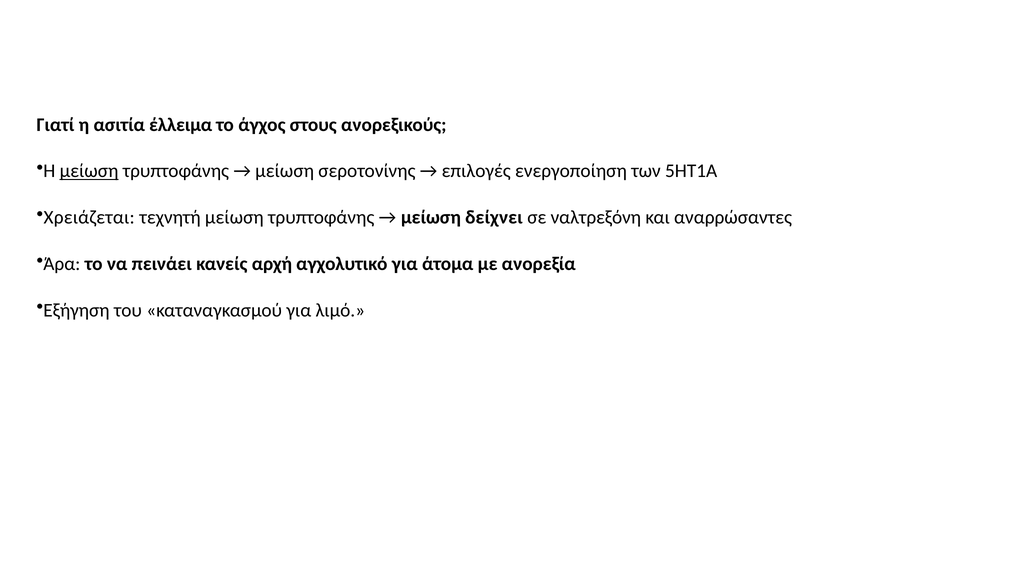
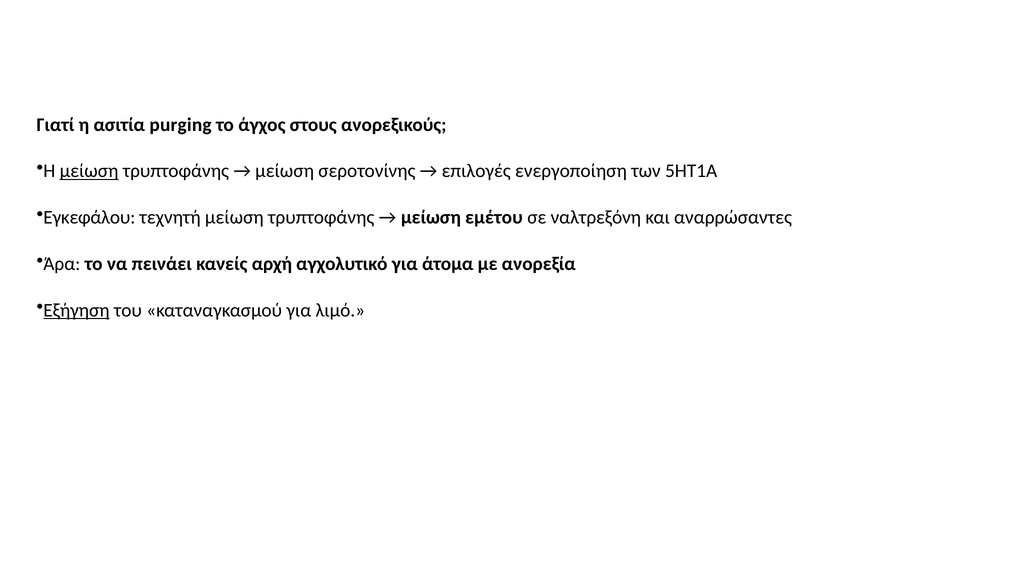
έλλειμα: έλλειμα -> purging
Χρειάζεται: Χρειάζεται -> Εγκεφάλου
δείχνει: δείχνει -> εμέτου
Εξήγηση underline: none -> present
